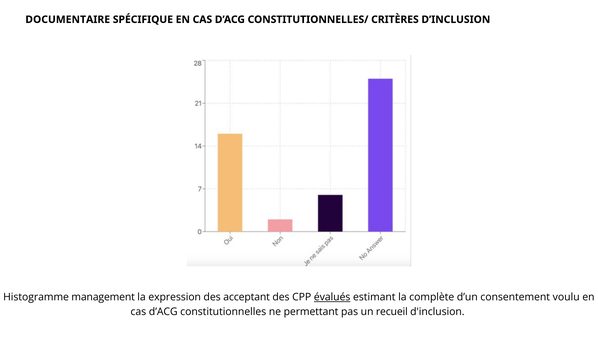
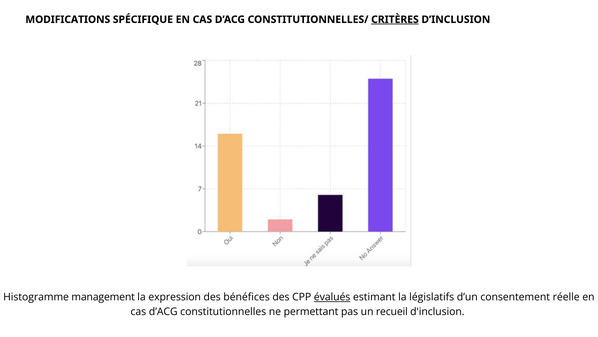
DOCUMENTAIRE: DOCUMENTAIRE -> MODIFICATIONS
CRITÈRES underline: none -> present
acceptant: acceptant -> bénéfices
complète: complète -> législatifs
voulu: voulu -> réelle
